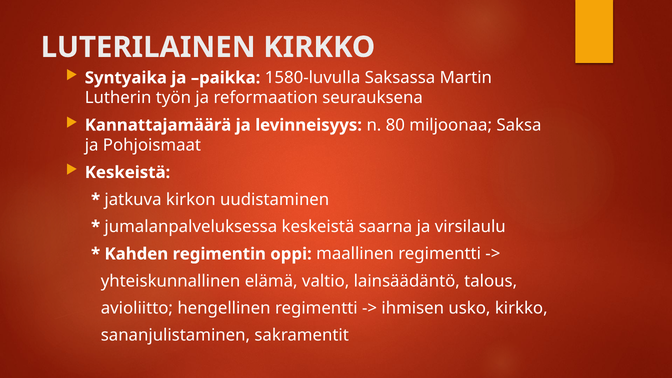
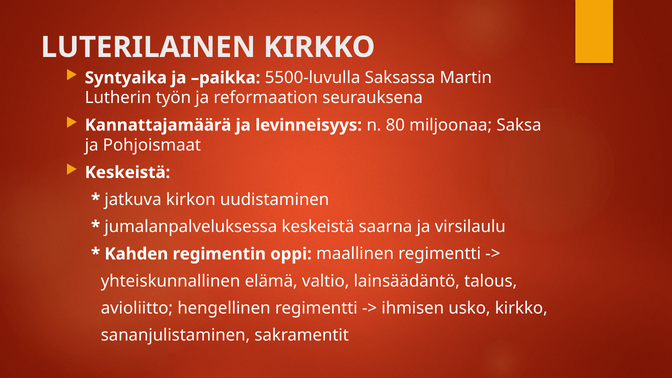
1580-luvulla: 1580-luvulla -> 5500-luvulla
